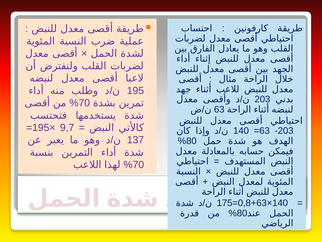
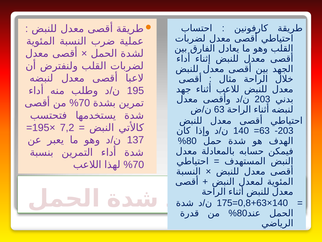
9,7: 9,7 -> 7,2
